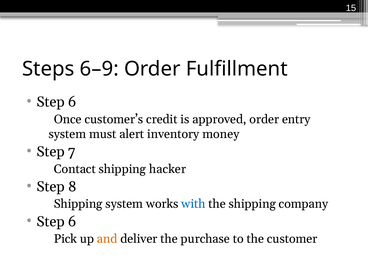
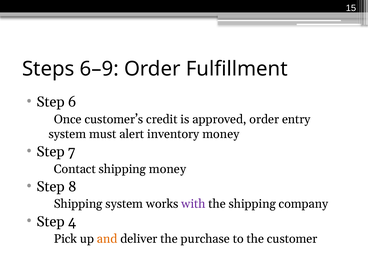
shipping hacker: hacker -> money
with colour: blue -> purple
6 at (72, 222): 6 -> 4
